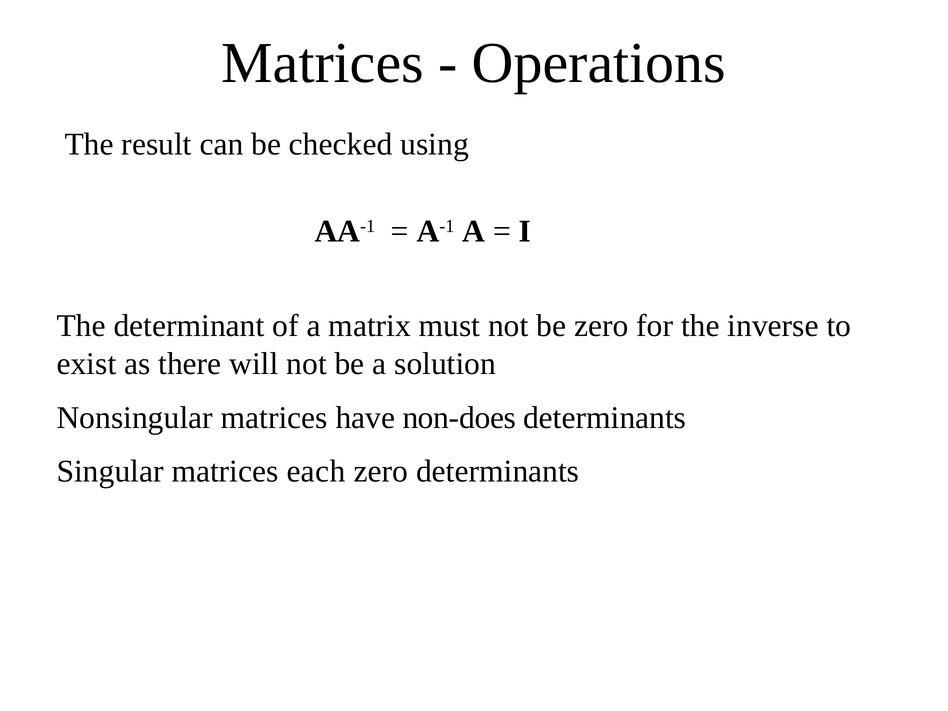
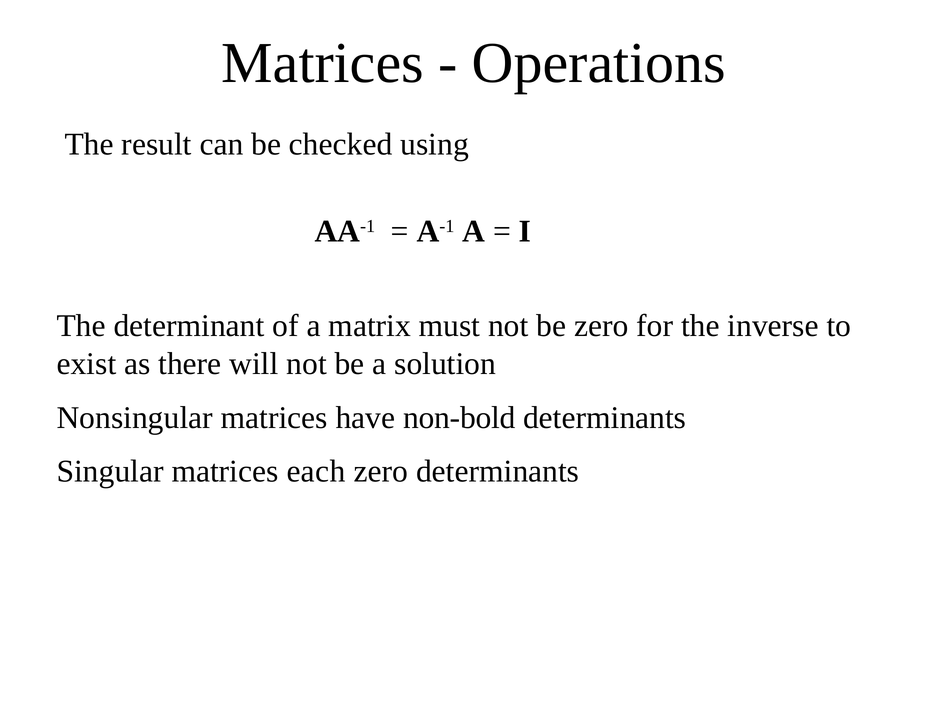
non-does: non-does -> non-bold
